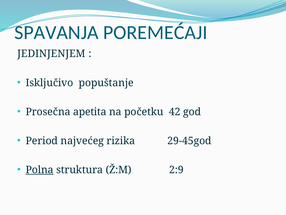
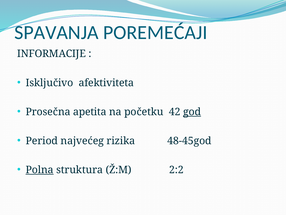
JEDINJENJEM: JEDINJENJEM -> INFORMACIJE
popuštanje: popuštanje -> afektiviteta
god underline: none -> present
29-45god: 29-45god -> 48-45god
2:9: 2:9 -> 2:2
